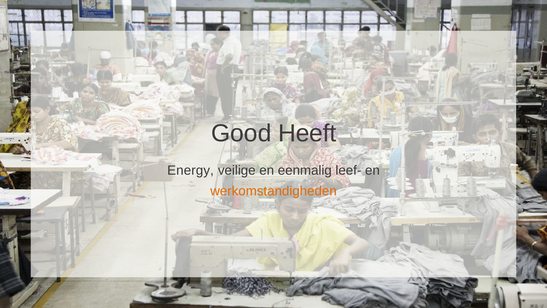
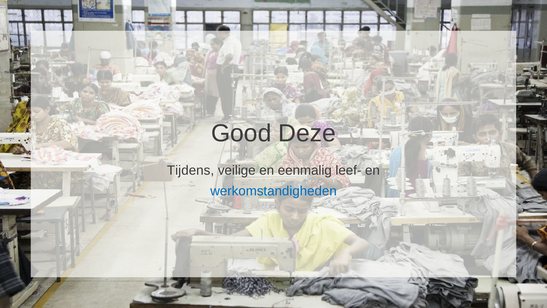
Heeft: Heeft -> Deze
Energy: Energy -> Tijdens
werkomstandigheden colour: orange -> blue
